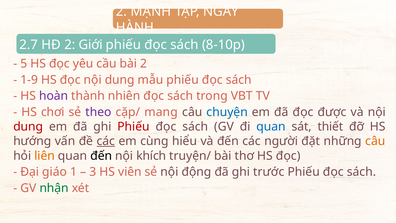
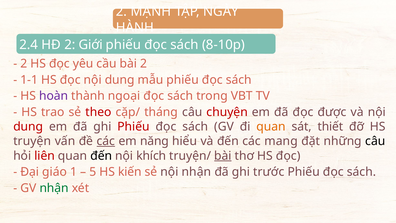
2.7: 2.7 -> 2.4
5 at (24, 64): 5 -> 2
1-9: 1-9 -> 1-1
nhiên: nhiên -> ngoại
chơi: chơi -> trao
theo colour: purple -> red
mang: mang -> tháng
chuyện colour: blue -> red
quan at (271, 127) colour: blue -> orange
hướng: hướng -> truyện
cùng: cùng -> năng
người: người -> mang
câu at (375, 141) colour: orange -> black
liên colour: orange -> red
bài at (223, 156) underline: none -> present
3: 3 -> 5
viên: viên -> kiến
nội động: động -> nhận
